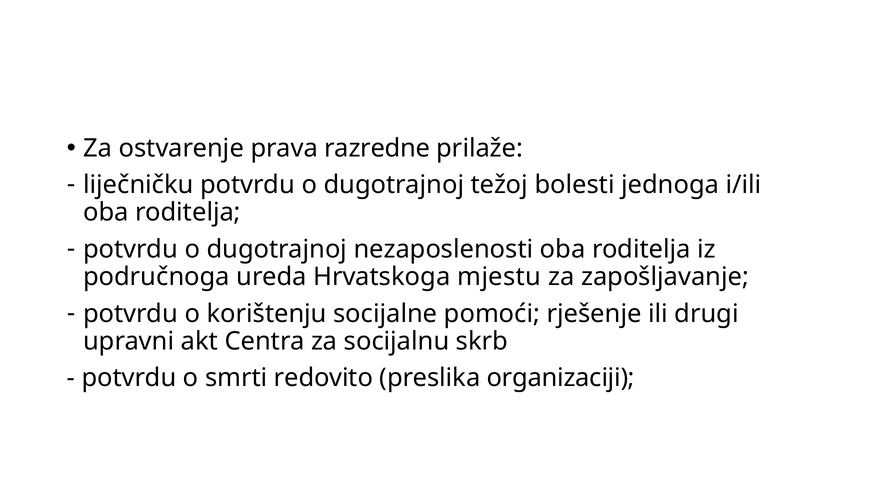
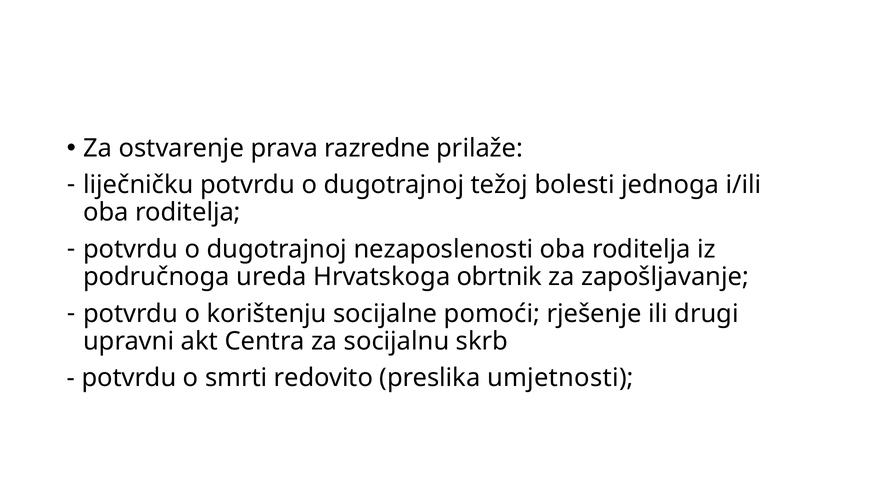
mjestu: mjestu -> obrtnik
organizaciji: organizaciji -> umjetnosti
